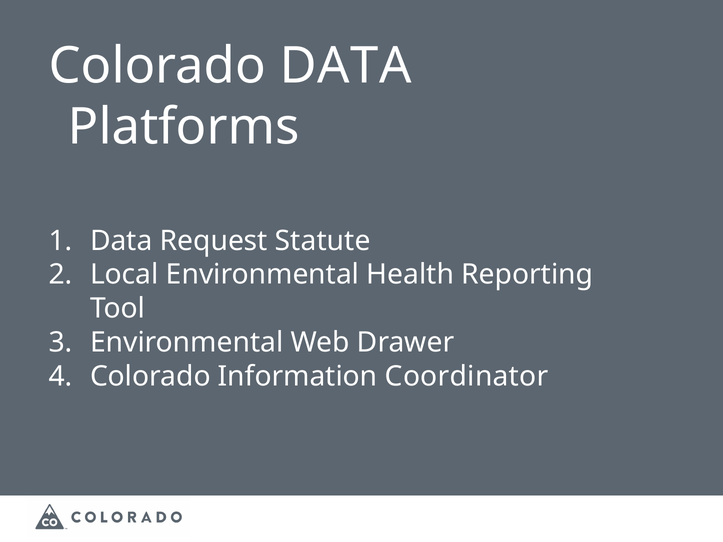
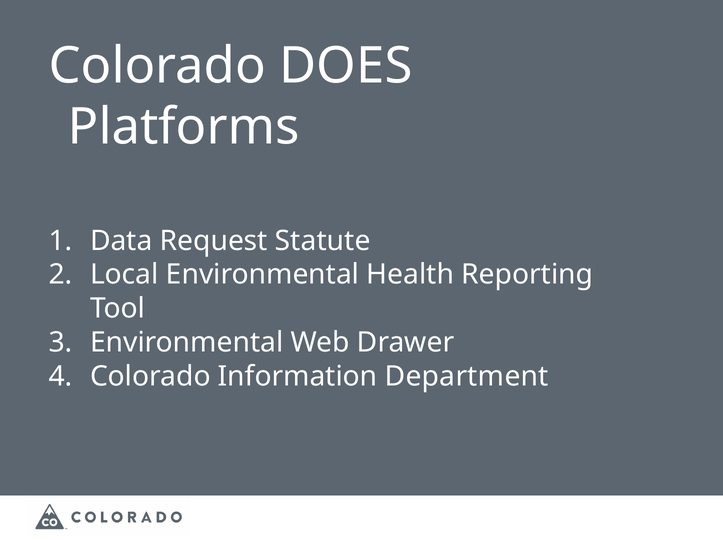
Colorado DATA: DATA -> DOES
Coordinator: Coordinator -> Department
